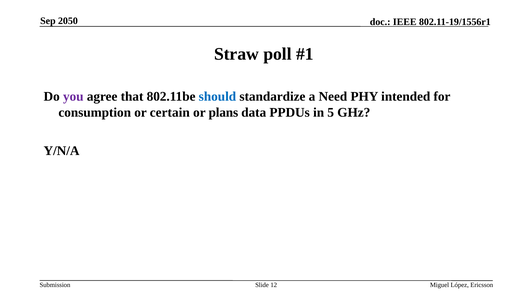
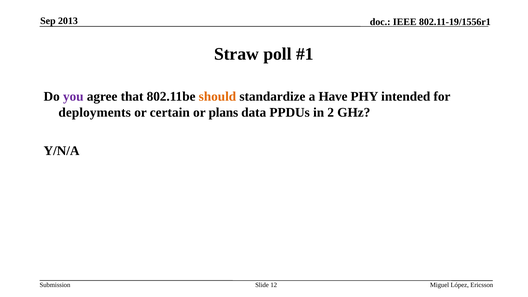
2050: 2050 -> 2013
should colour: blue -> orange
Need: Need -> Have
consumption: consumption -> deployments
5: 5 -> 2
